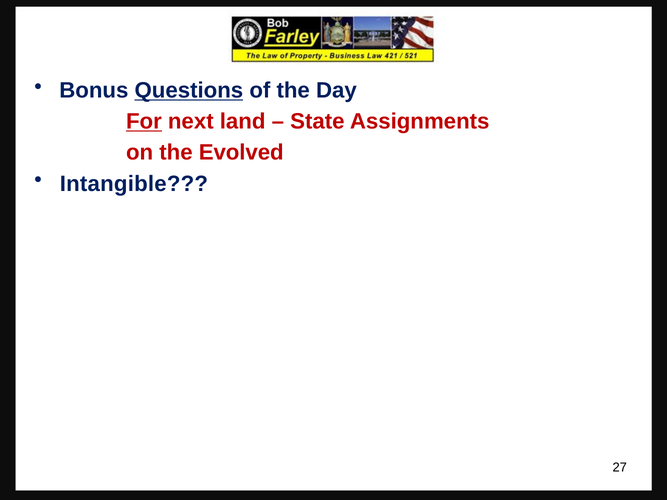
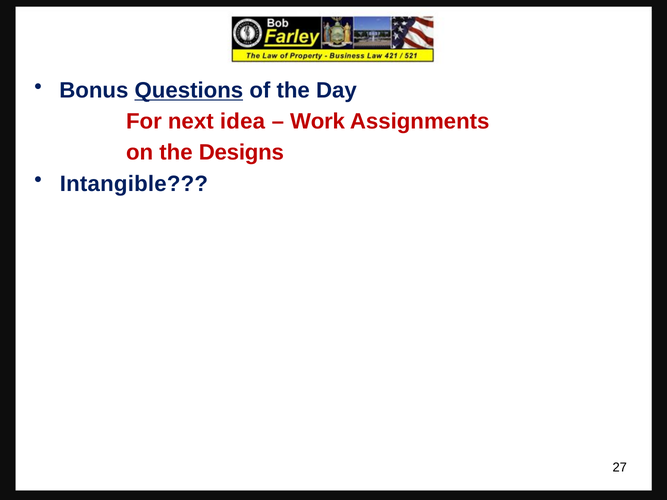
For underline: present -> none
land: land -> idea
State: State -> Work
Evolved: Evolved -> Designs
